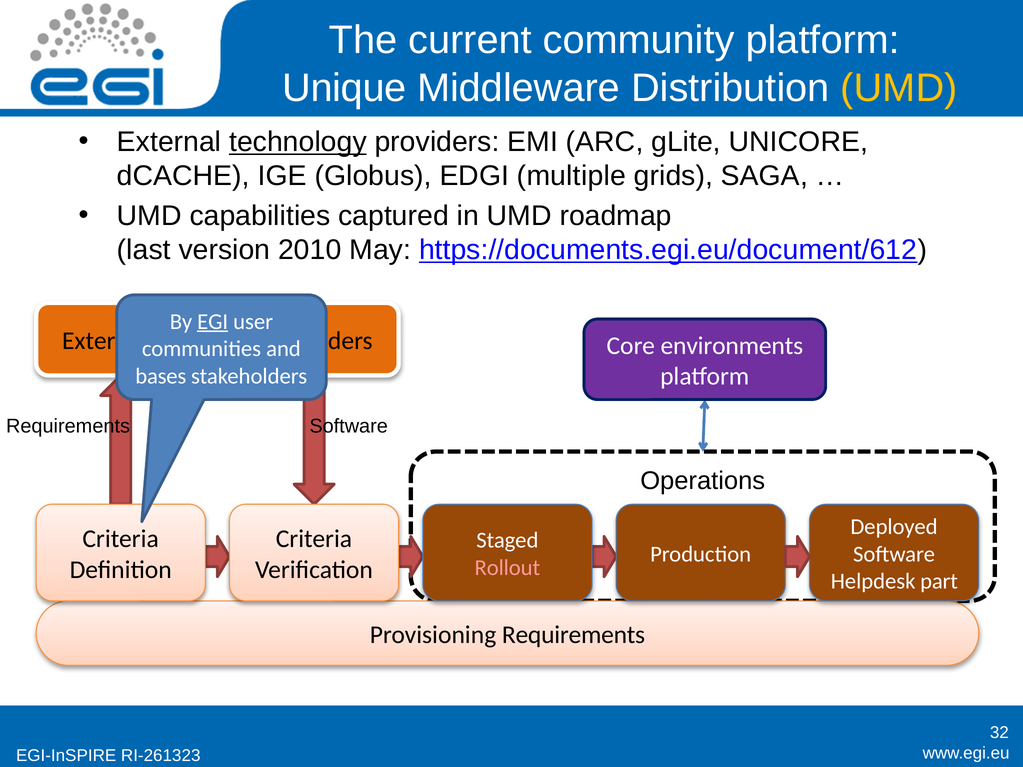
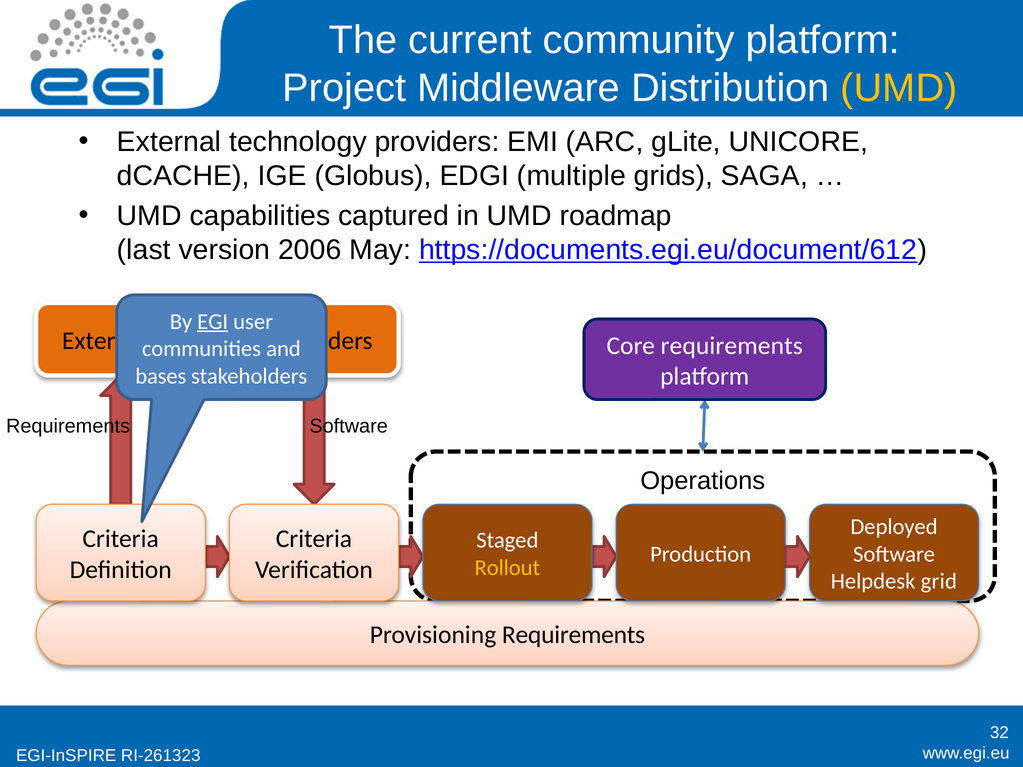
Unique: Unique -> Project
technology at (298, 142) underline: present -> none
2010: 2010 -> 2006
Core environments: environments -> requirements
Rollout colour: pink -> yellow
part: part -> grid
